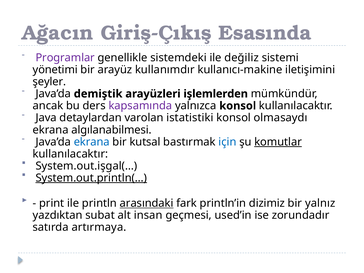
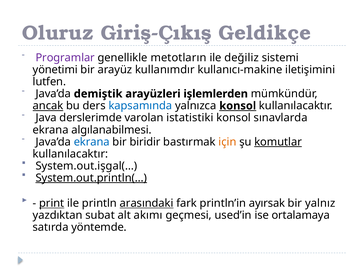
Ağacın: Ağacın -> Oluruz
Esasında: Esasında -> Geldikçe
sistemdeki: sistemdeki -> metotların
şeyler: şeyler -> lutfen
ancak underline: none -> present
kapsamında colour: purple -> blue
konsol at (238, 106) underline: none -> present
detaylardan: detaylardan -> derslerimde
olmasaydı: olmasaydı -> sınavlarda
kutsal: kutsal -> biridir
için colour: blue -> orange
print underline: none -> present
dizimiz: dizimiz -> ayırsak
insan: insan -> akımı
zorundadır: zorundadır -> ortalamaya
artırmaya: artırmaya -> yöntemde
